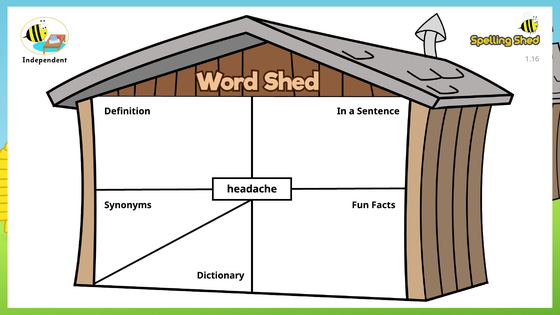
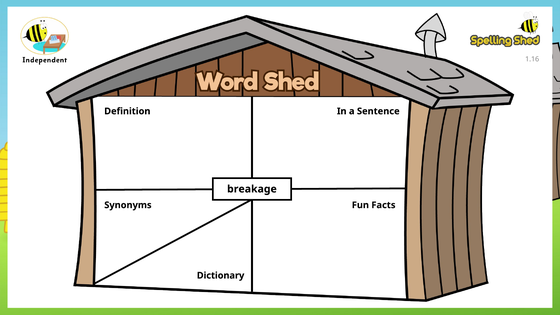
headache: headache -> breakage
